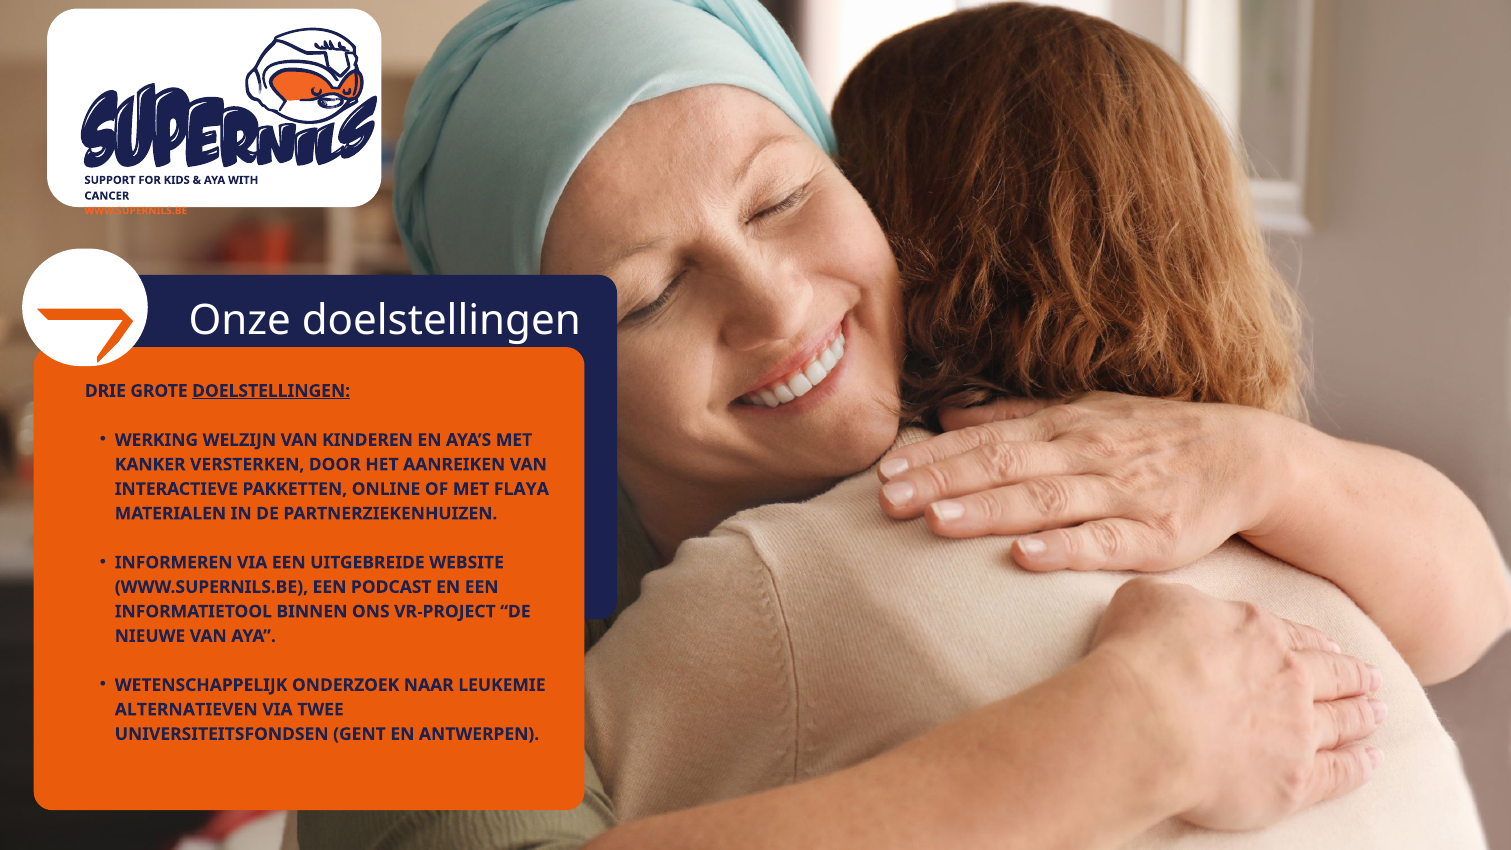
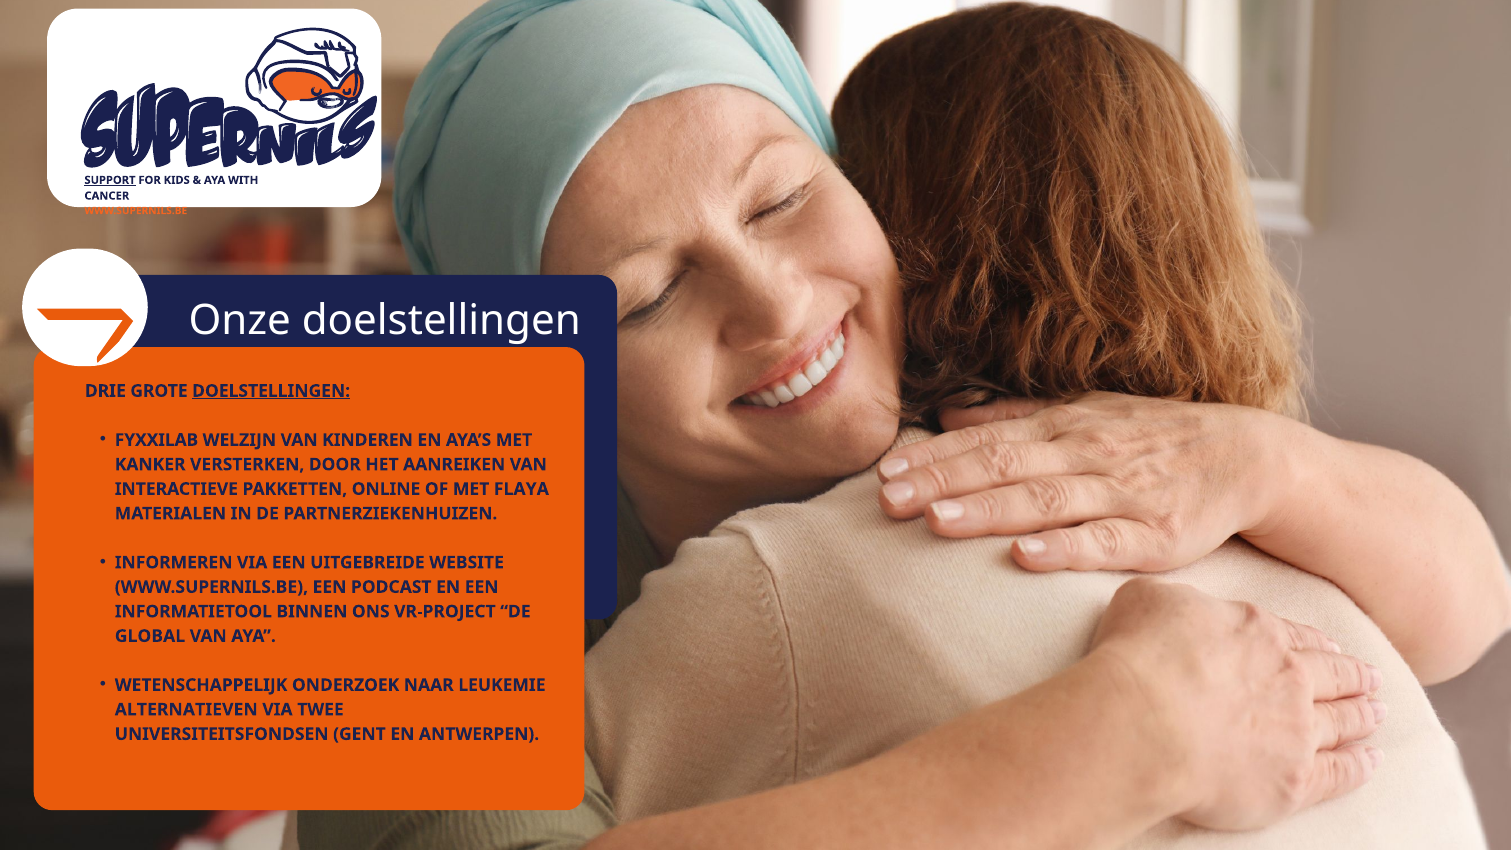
SUPPORT underline: none -> present
WERKING: WERKING -> FYXXILAB
NIEUWE: NIEUWE -> GLOBAL
